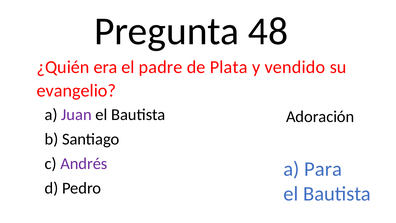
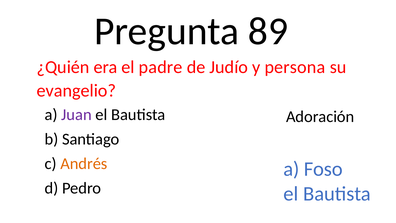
48: 48 -> 89
Plata: Plata -> Judío
vendido: vendido -> persona
Andrés colour: purple -> orange
Para: Para -> Foso
